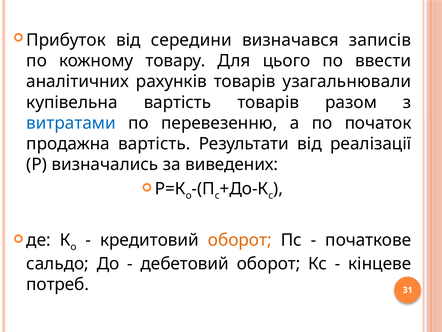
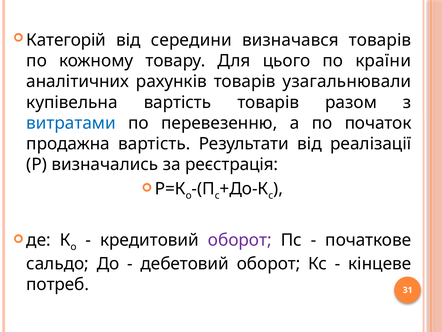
Прибуток: Прибуток -> Категорій
визначався записів: записів -> товарів
ввести: ввести -> країни
виведених: виведених -> реєстрація
оборот at (240, 240) colour: orange -> purple
